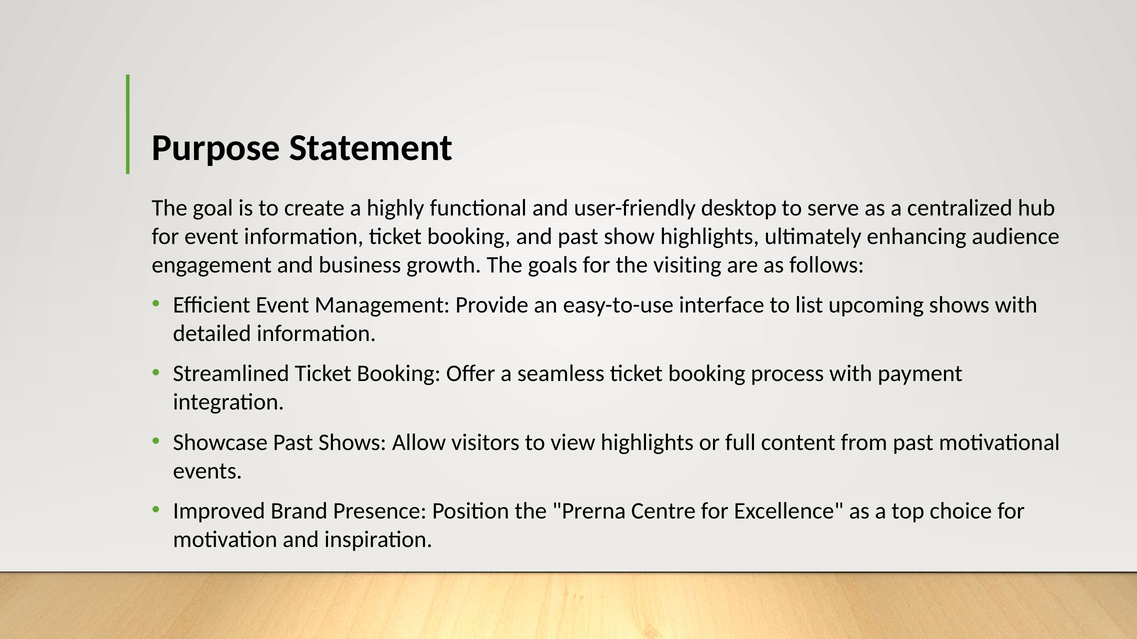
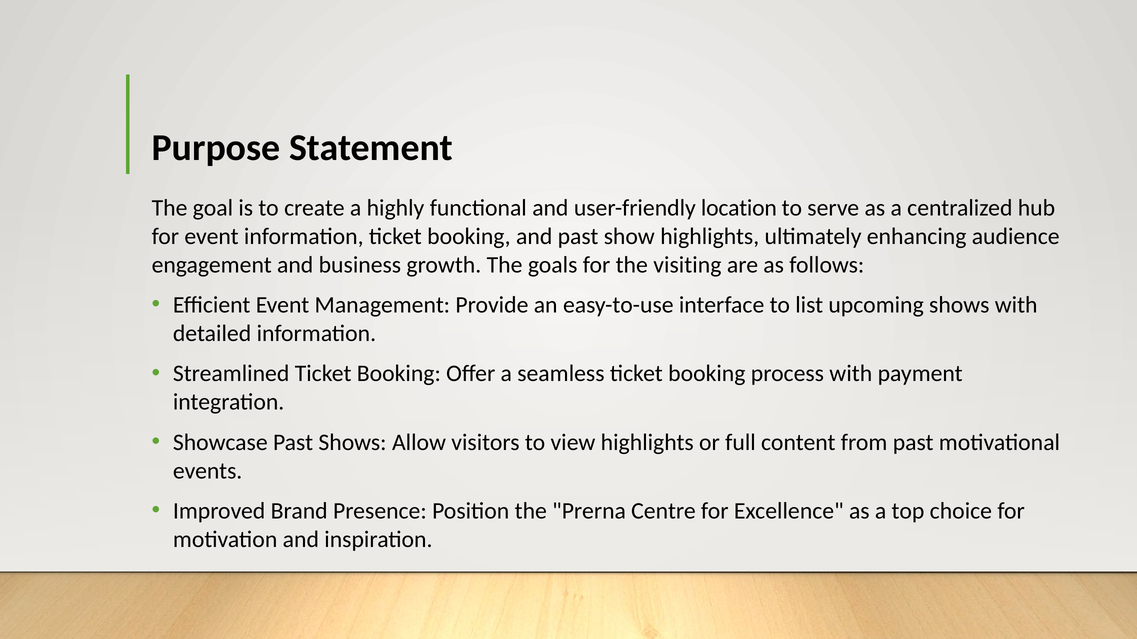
desktop: desktop -> location
